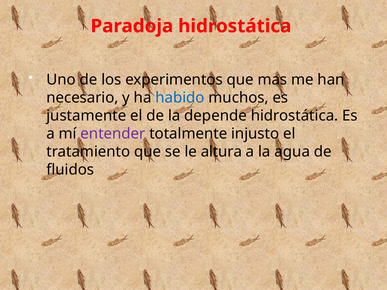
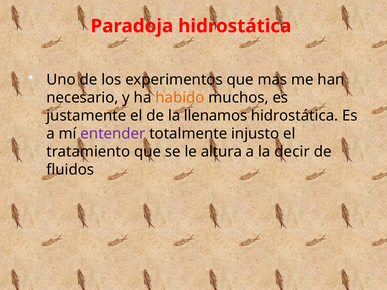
habido colour: blue -> orange
depende: depende -> llenamos
agua: agua -> decir
